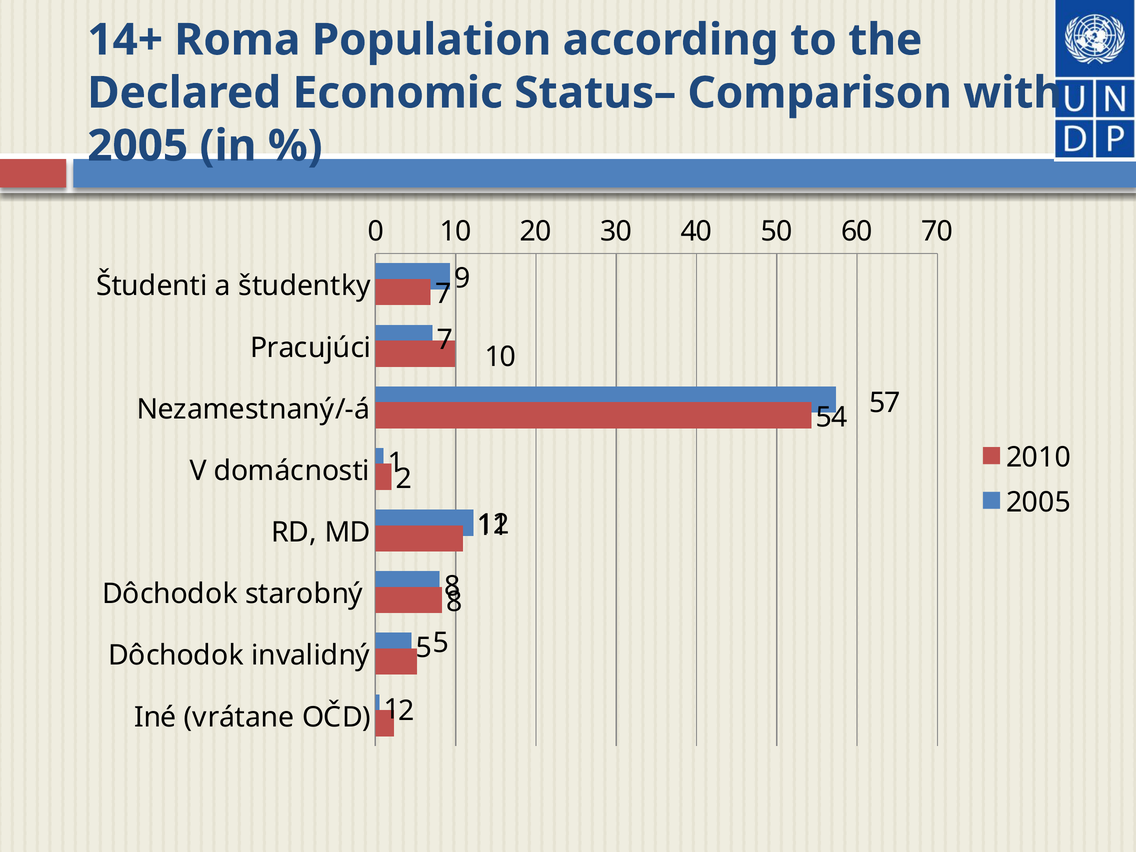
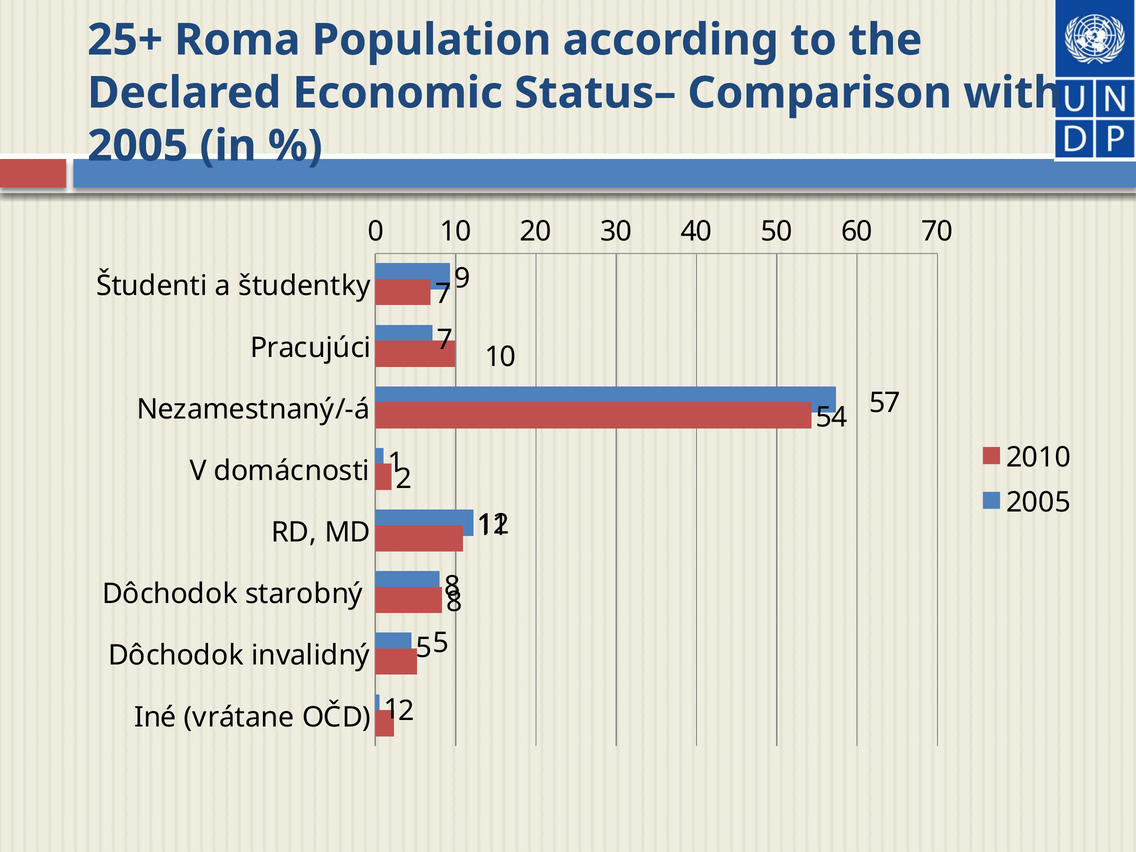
14+: 14+ -> 25+
